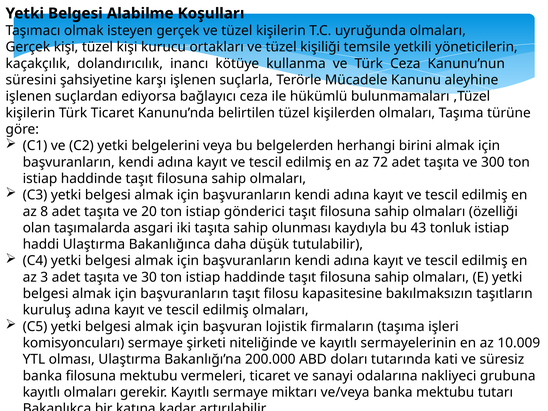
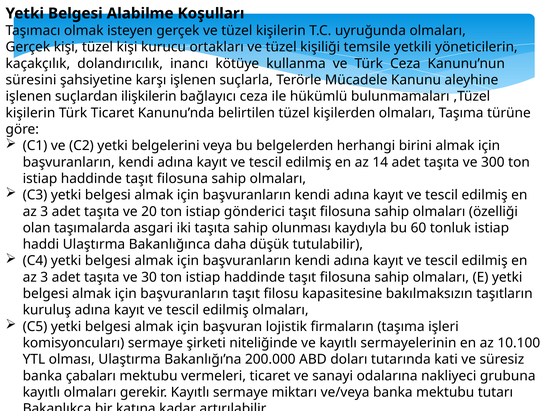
ediyorsa: ediyorsa -> ilişkilerin
72: 72 -> 14
8 at (44, 211): 8 -> 3
43: 43 -> 60
10.009: 10.009 -> 10.100
banka filosuna: filosuna -> çabaları
